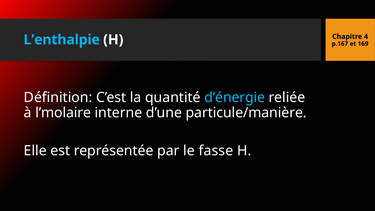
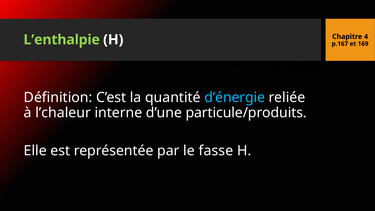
L’enthalpie colour: light blue -> light green
l’molaire: l’molaire -> l’chaleur
particule/manière: particule/manière -> particule/produits
